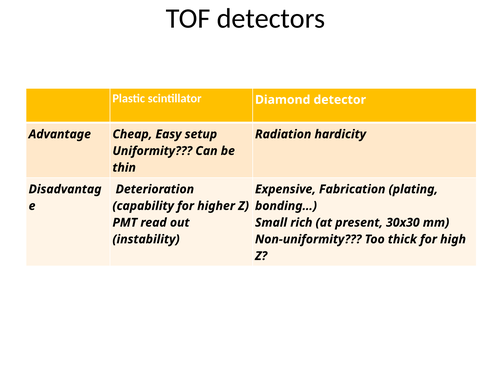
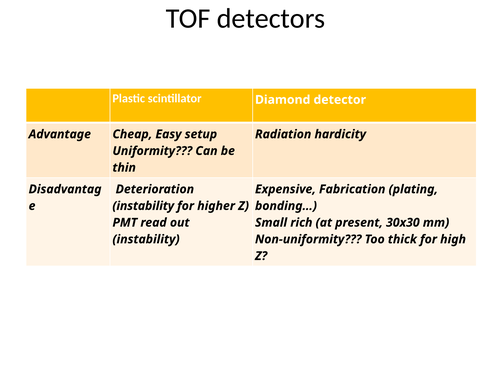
capability at (143, 206): capability -> instability
